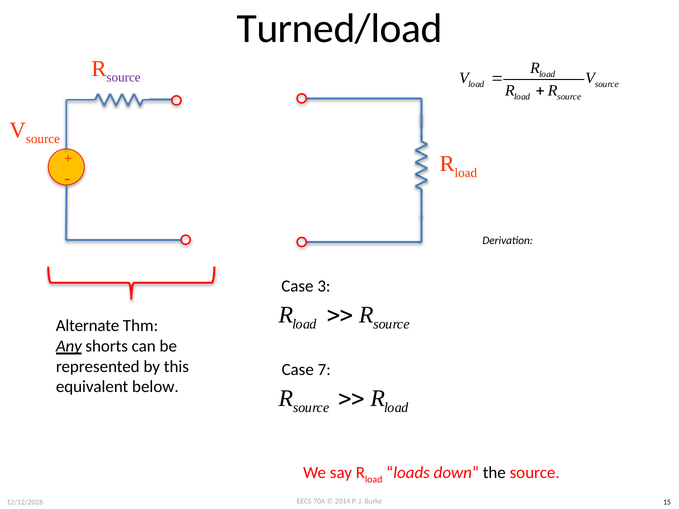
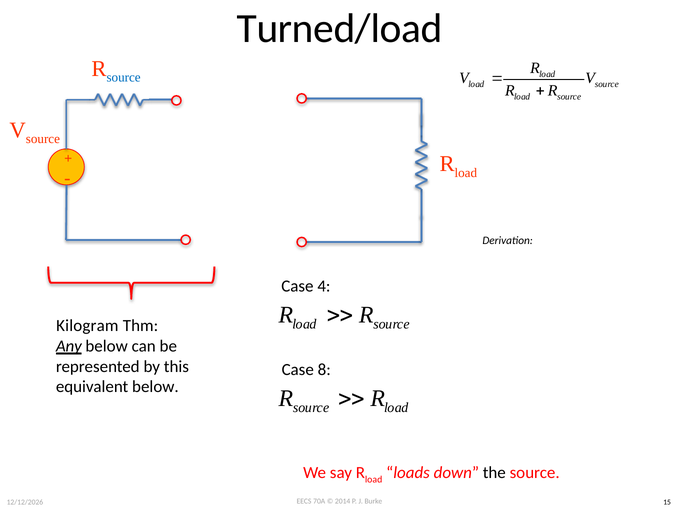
source at (124, 77) colour: purple -> blue
3: 3 -> 4
Alternate: Alternate -> Kilogram
Any shorts: shorts -> below
7: 7 -> 8
